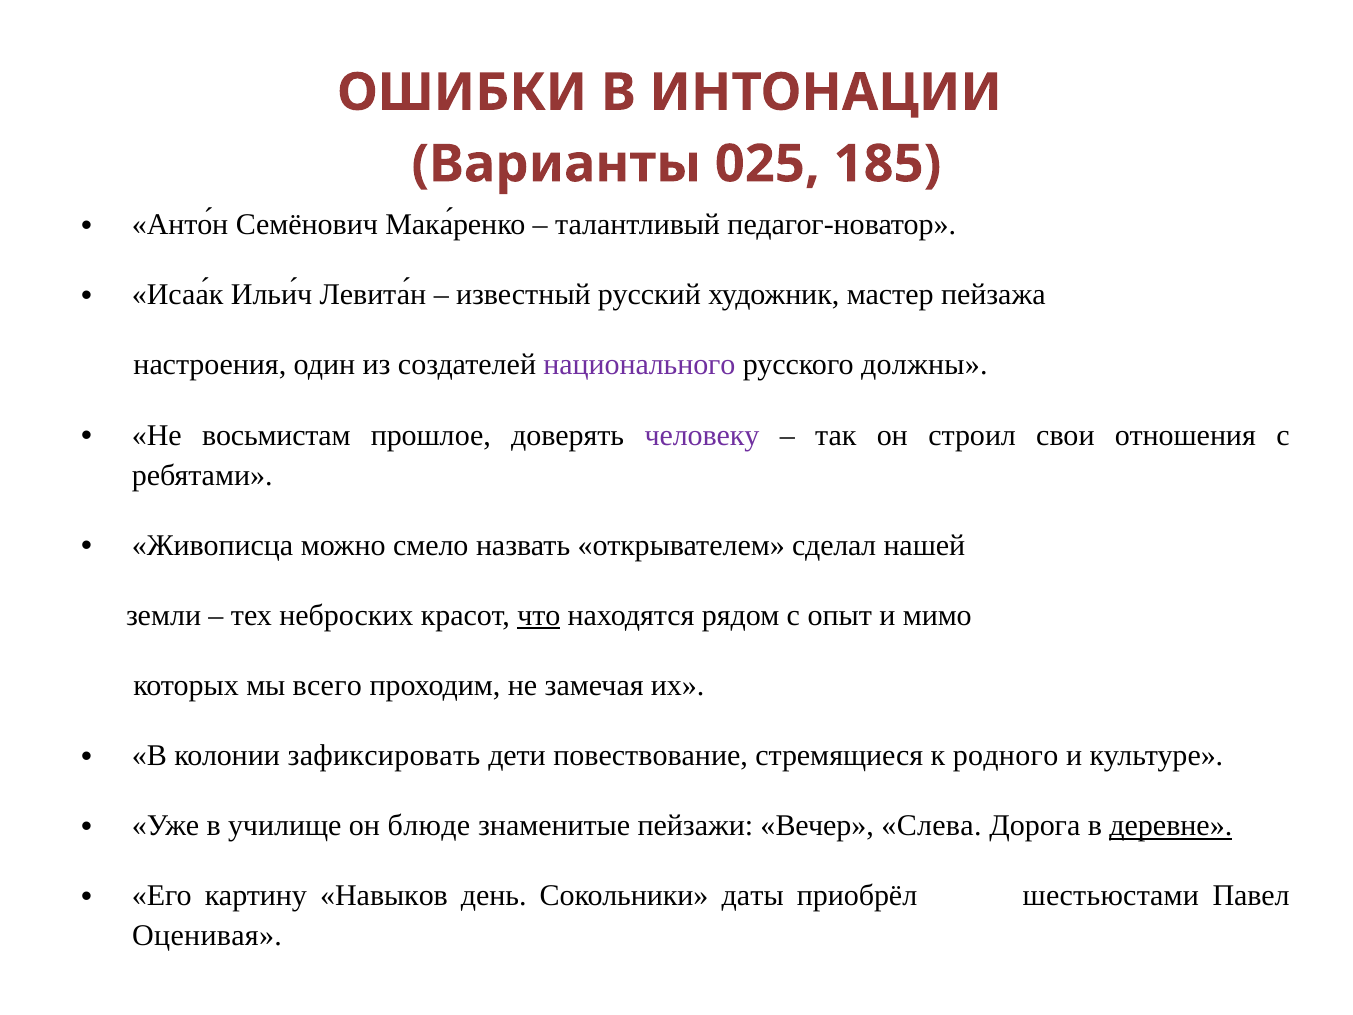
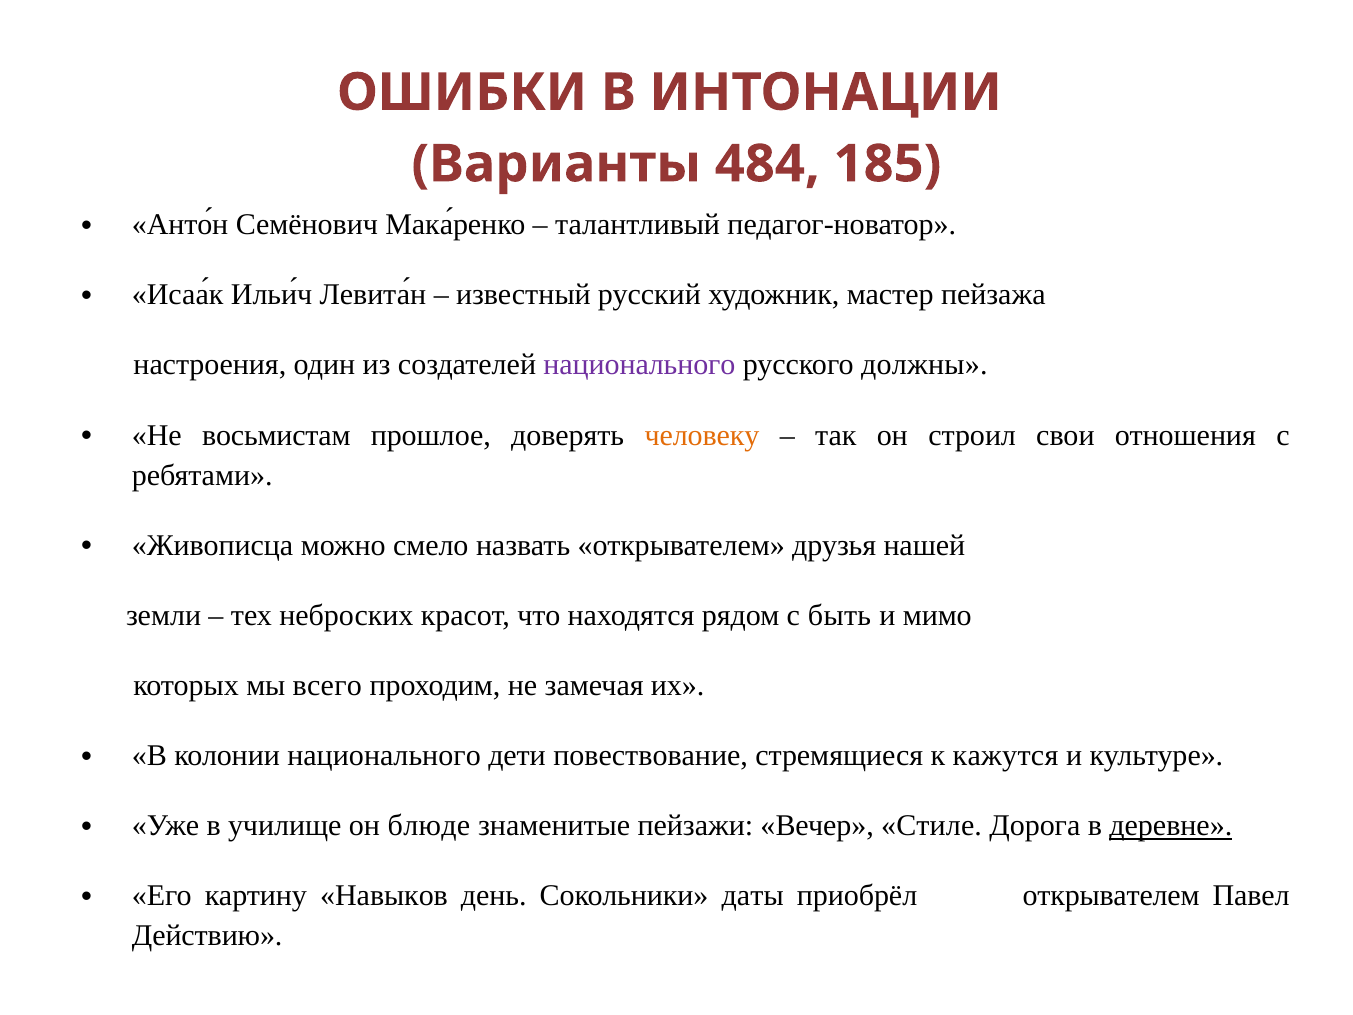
025: 025 -> 484
человеку colour: purple -> orange
сделал: сделал -> друзья
что underline: present -> none
опыт: опыт -> быть
колонии зафиксировать: зафиксировать -> национального
родного: родного -> кажутся
Слева: Слева -> Стиле
приобрёл шестьюстами: шестьюстами -> открывателем
Оценивая: Оценивая -> Действию
